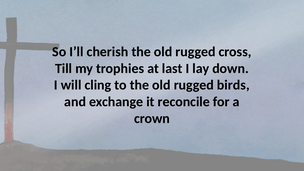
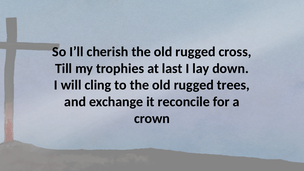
birds: birds -> trees
